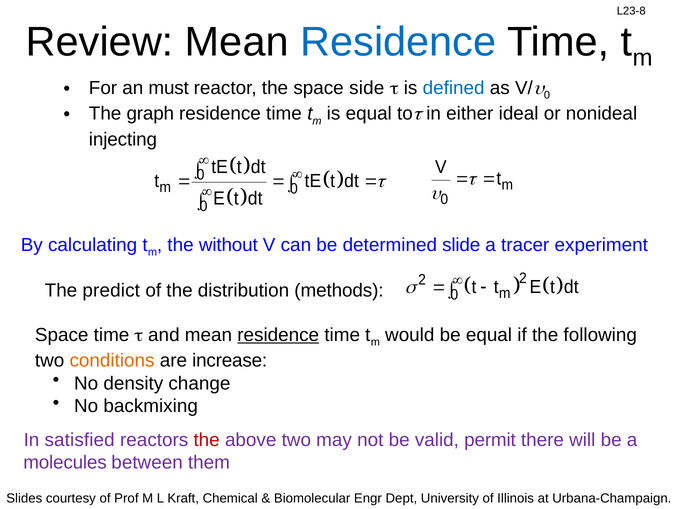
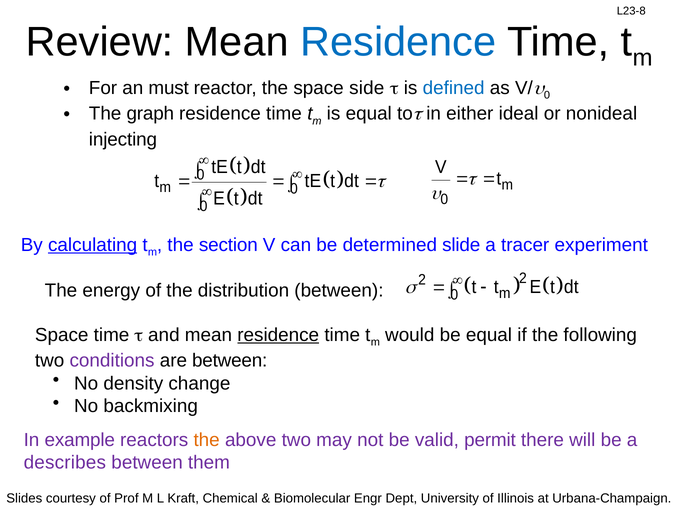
calculating underline: none -> present
without: without -> section
predict: predict -> energy
distribution methods: methods -> between
conditions colour: orange -> purple
are increase: increase -> between
satisfied: satisfied -> example
the at (207, 440) colour: red -> orange
molecules: molecules -> describes
